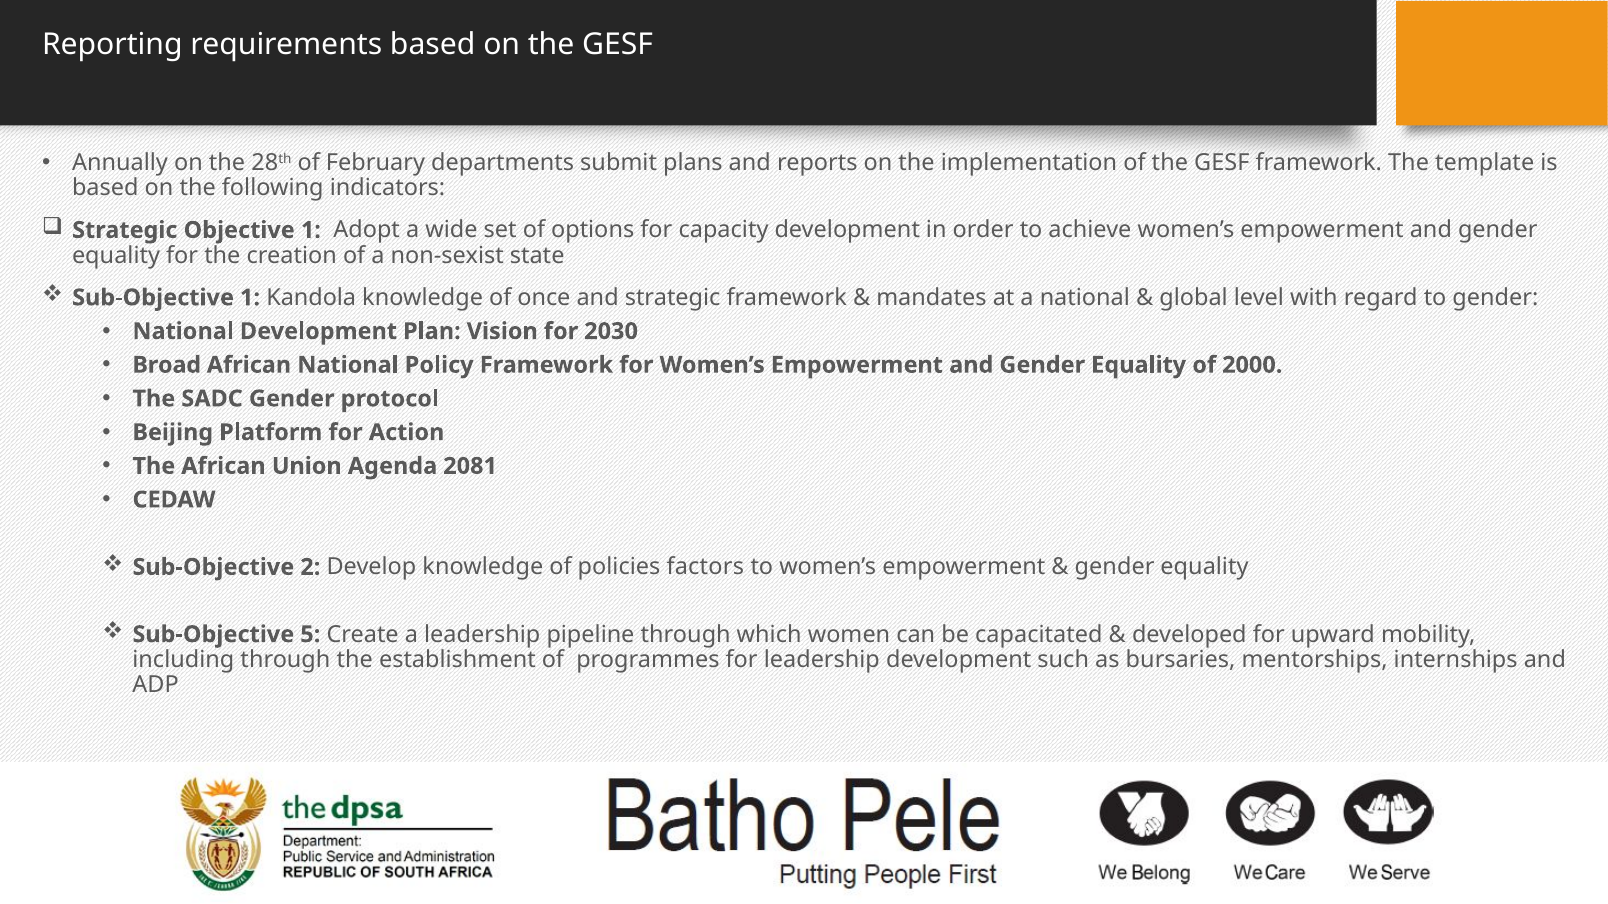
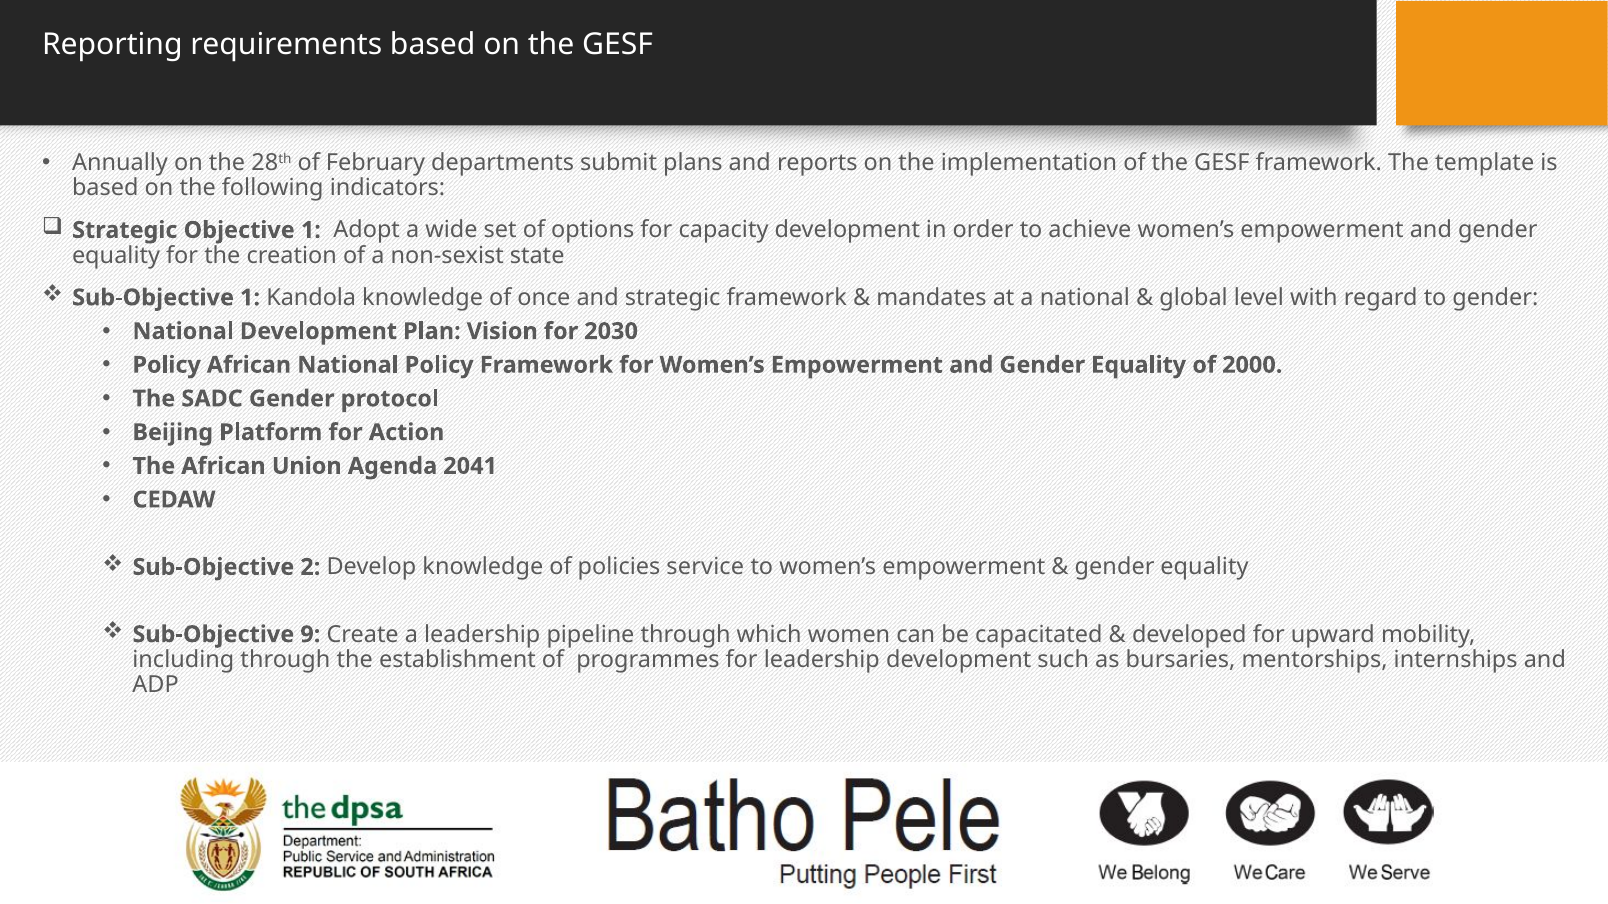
Broad at (167, 365): Broad -> Policy
2081: 2081 -> 2041
factors: factors -> service
5: 5 -> 9
